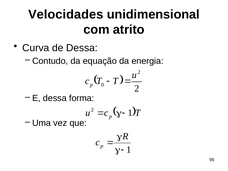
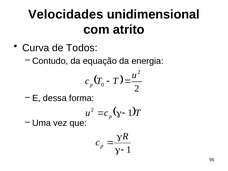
de Dessa: Dessa -> Todos
